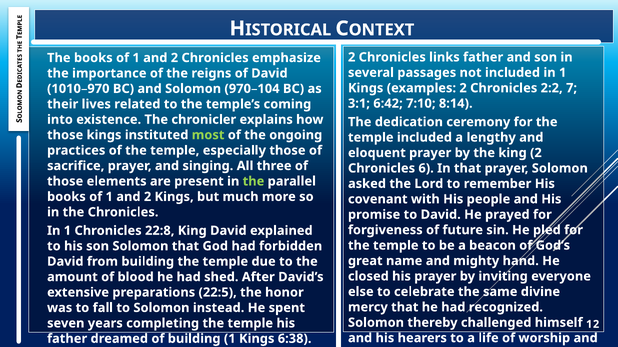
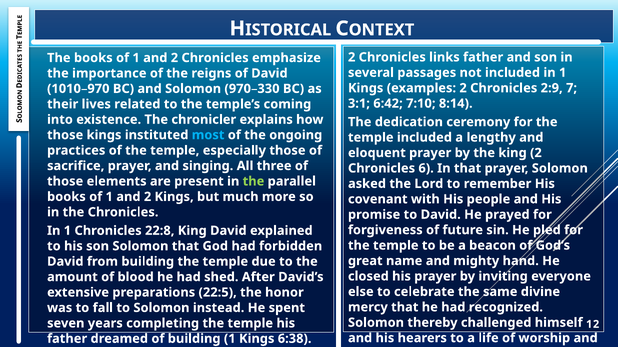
2:2: 2:2 -> 2:9
970–104: 970–104 -> 970–330
most colour: light green -> light blue
